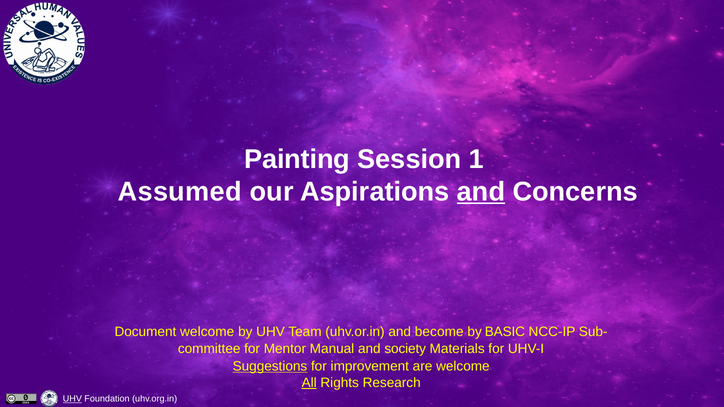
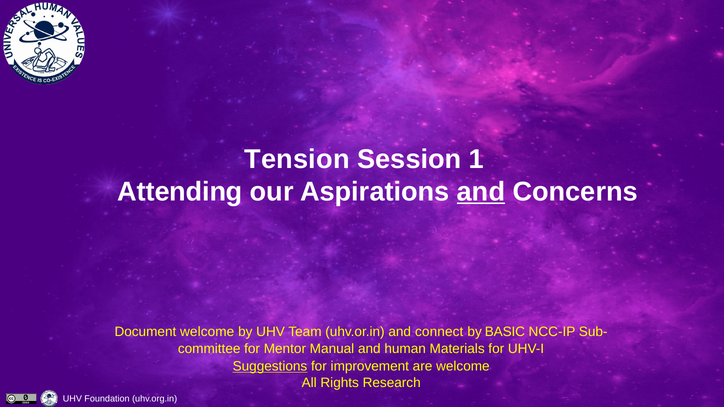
Painting: Painting -> Tension
Assumed: Assumed -> Attending
become: become -> connect
society: society -> human
All underline: present -> none
UHV at (72, 399) underline: present -> none
